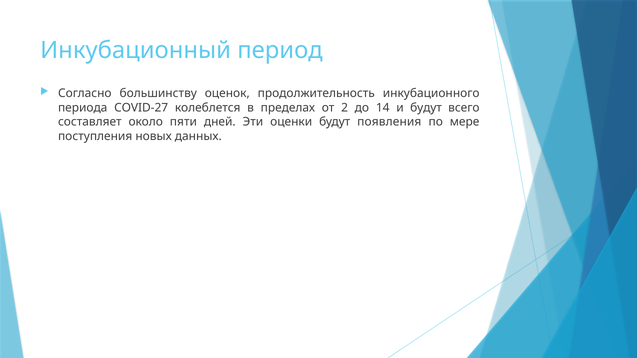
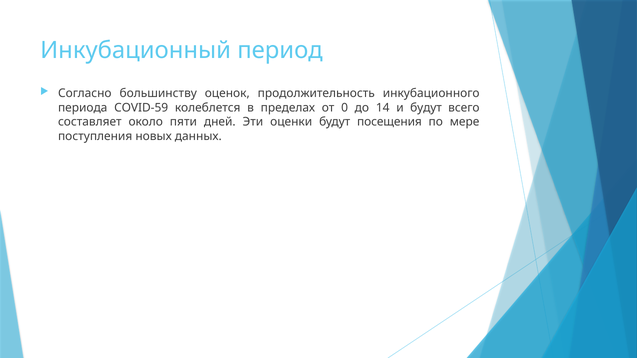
COVID‑27: COVID‑27 -> COVID‑59
2: 2 -> 0
появления: появления -> посещения
